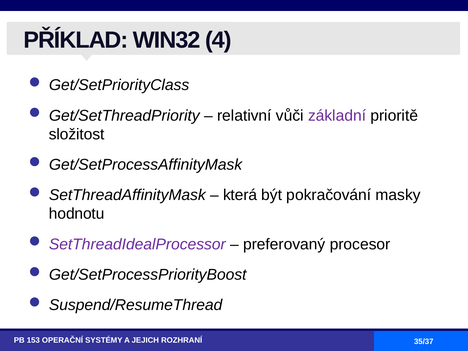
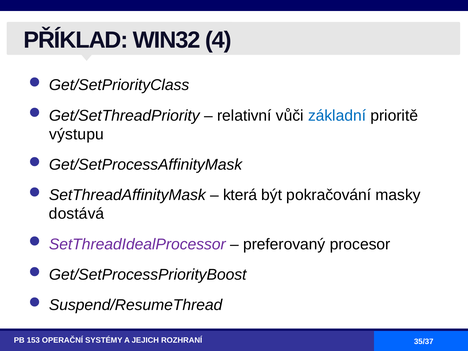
základní colour: purple -> blue
složitost: složitost -> výstupu
hodnotu: hodnotu -> dostává
